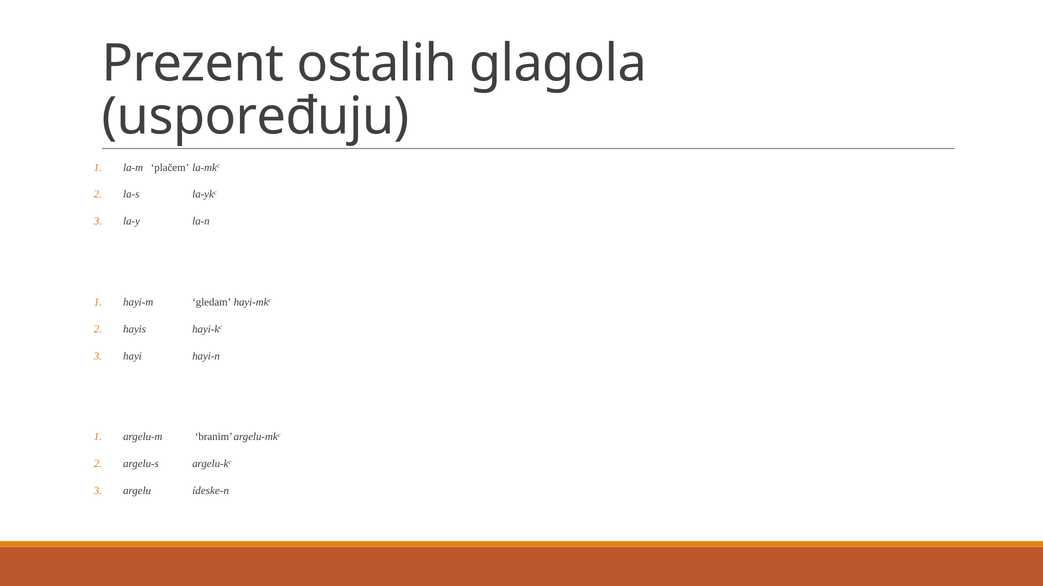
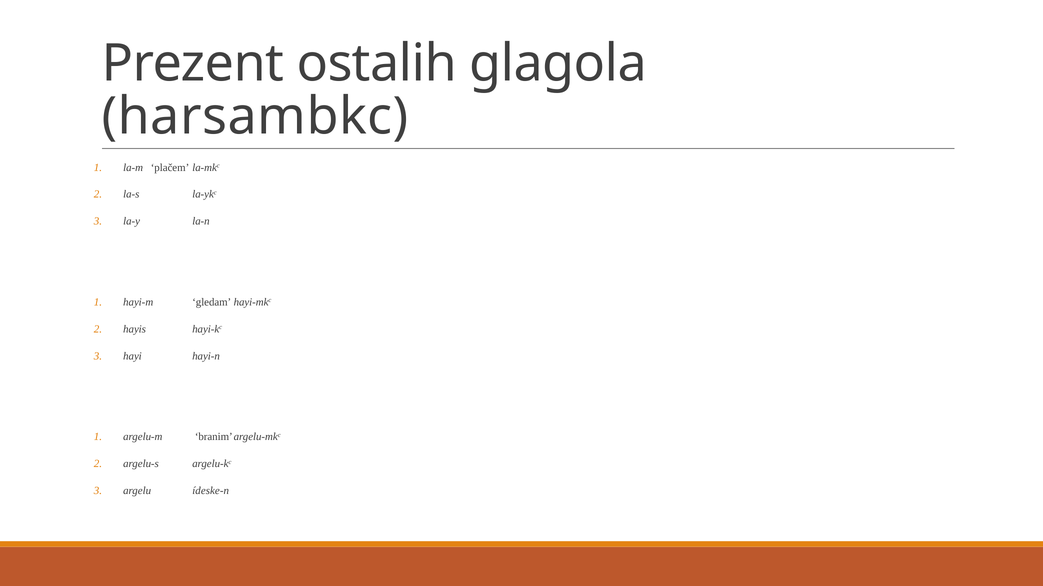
uspoređuju: uspoređuju -> harsambkc
